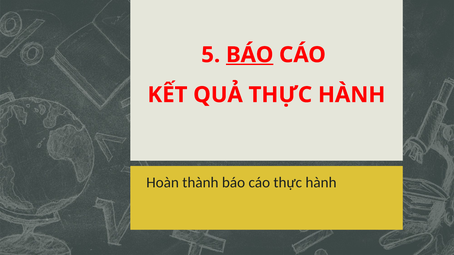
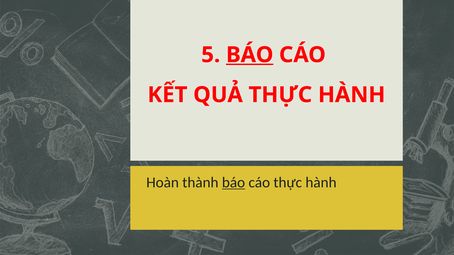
báo at (234, 183) underline: none -> present
